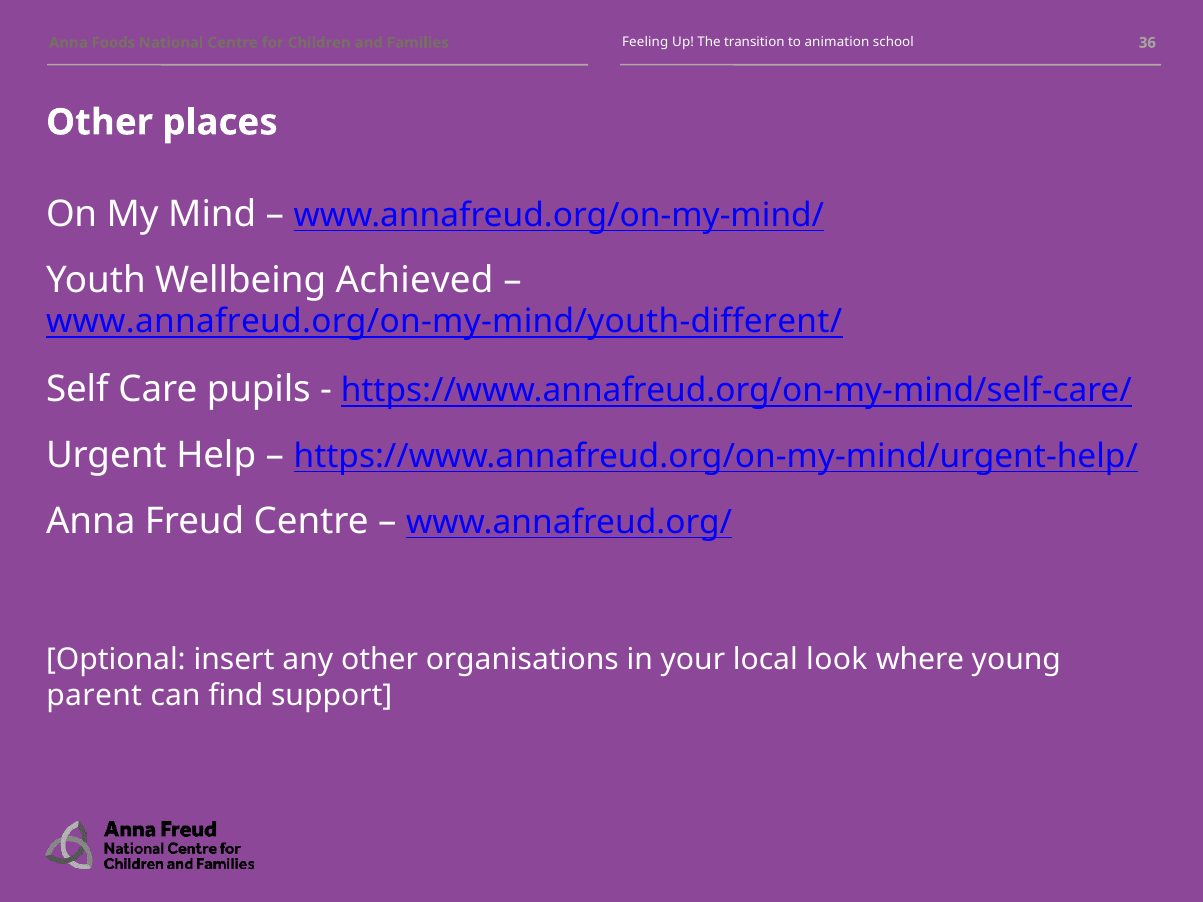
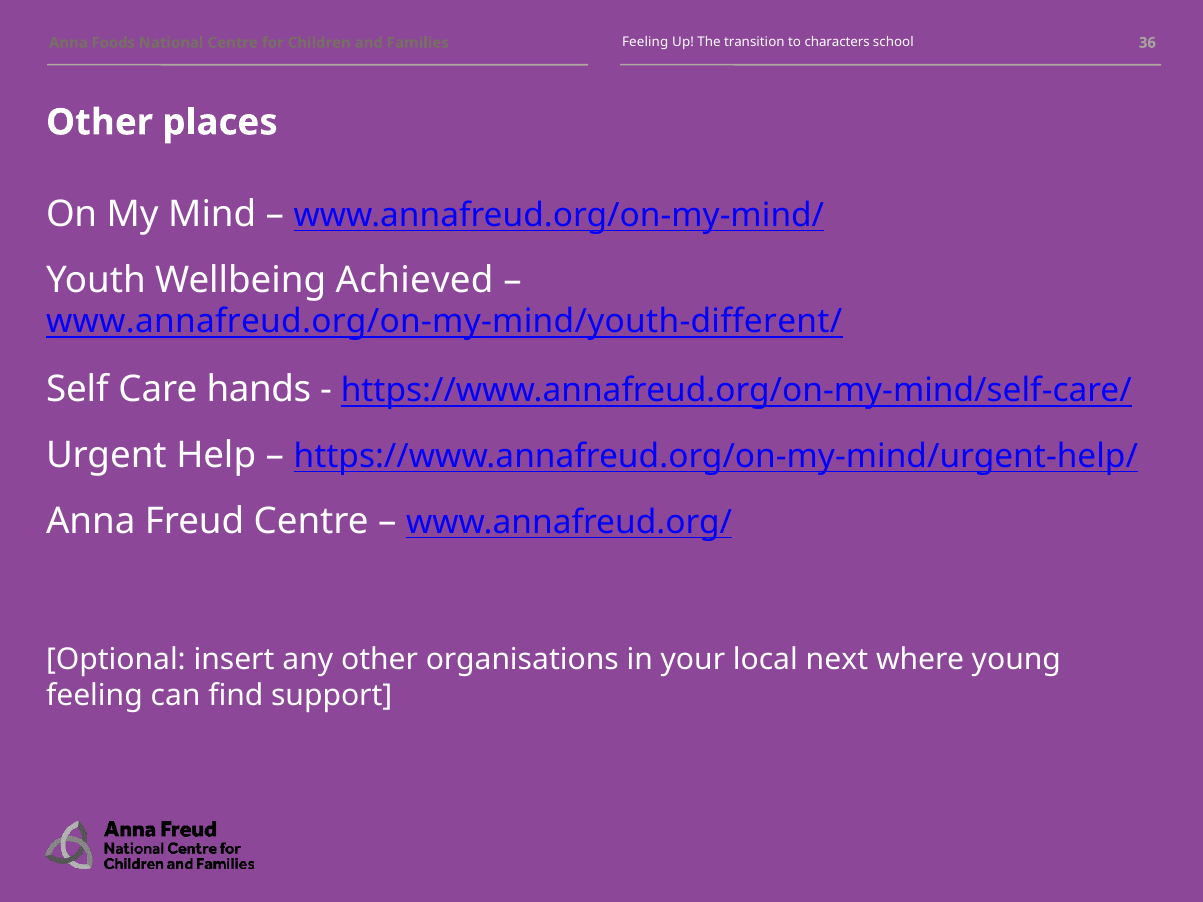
animation: animation -> characters
pupils: pupils -> hands
look: look -> next
parent at (94, 696): parent -> feeling
